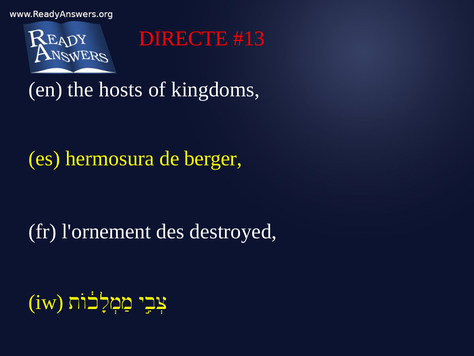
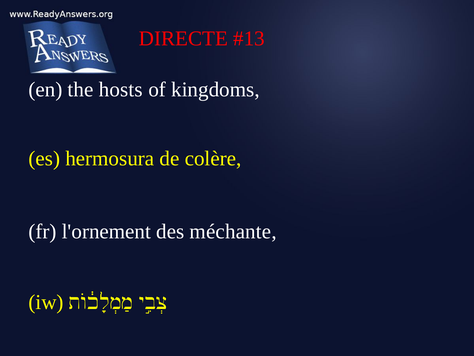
berger: berger -> colère
destroyed: destroyed -> méchante
